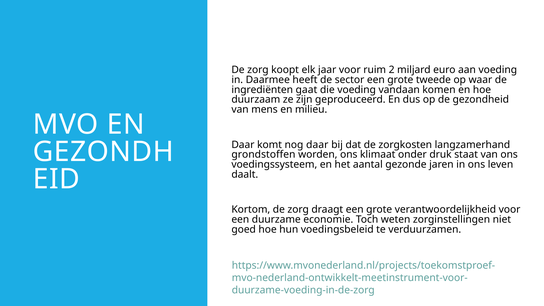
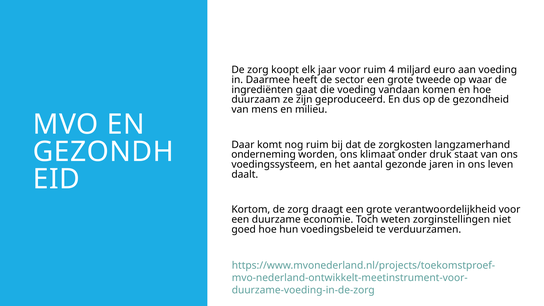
2: 2 -> 4
nog daar: daar -> ruim
grondstoffen: grondstoffen -> onderneming
